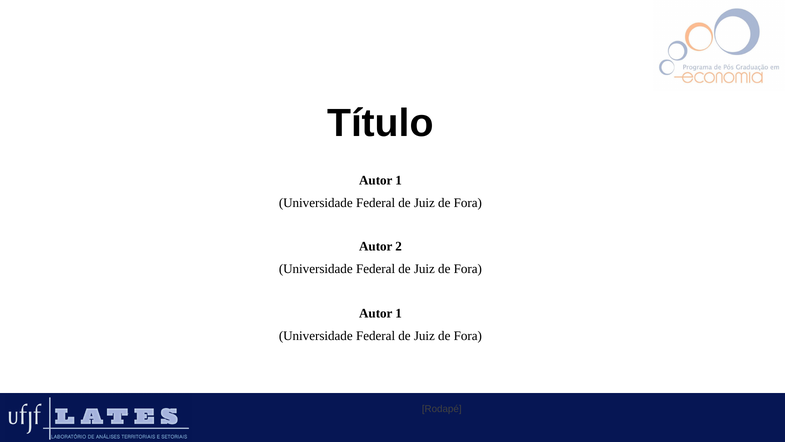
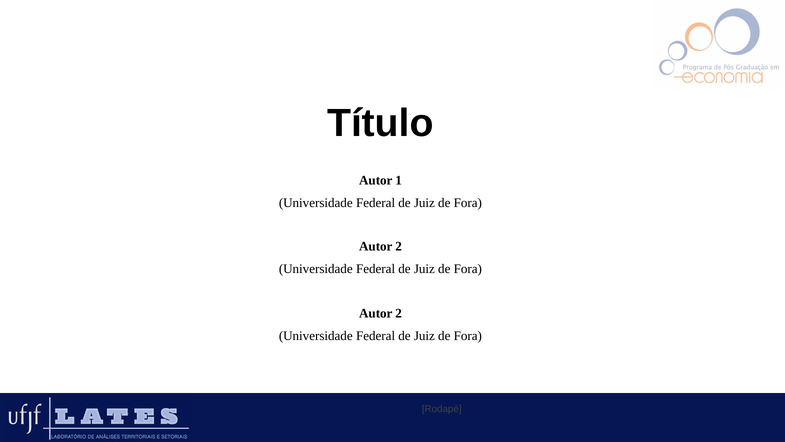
1 at (399, 313): 1 -> 2
